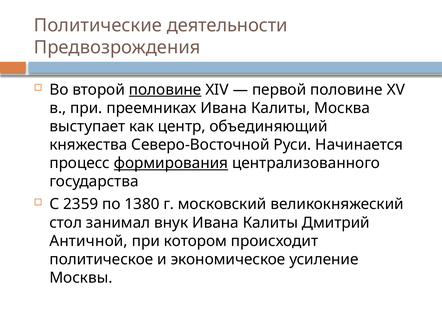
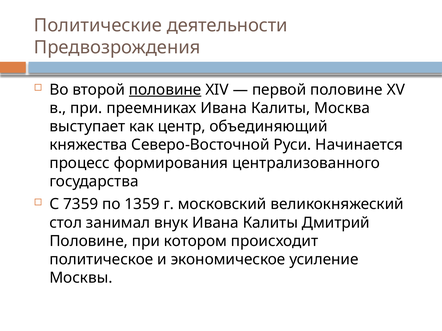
формирования underline: present -> none
2359: 2359 -> 7359
1380: 1380 -> 1359
Античной at (89, 241): Античной -> Половине
